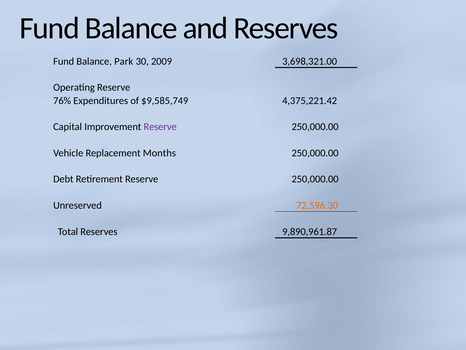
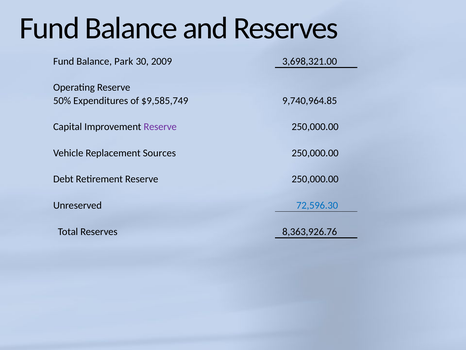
76%: 76% -> 50%
4,375,221.42: 4,375,221.42 -> 9,740,964.85
Months: Months -> Sources
72,596.30 colour: orange -> blue
9,890,961.87: 9,890,961.87 -> 8,363,926.76
